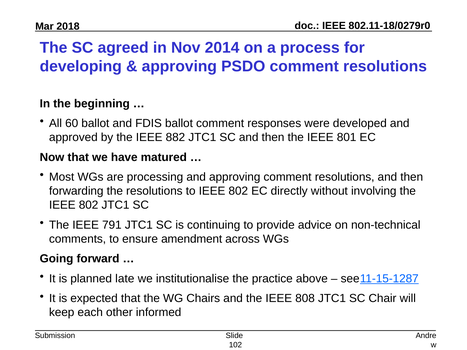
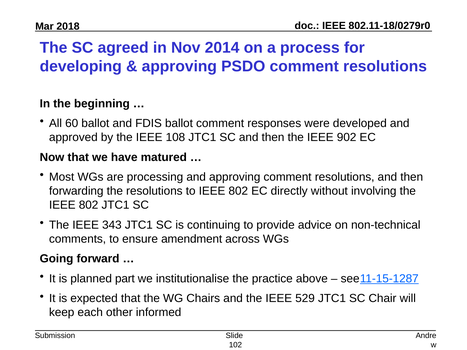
882: 882 -> 108
801: 801 -> 902
791: 791 -> 343
late: late -> part
808: 808 -> 529
